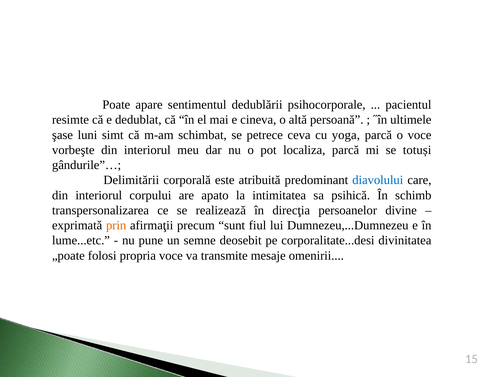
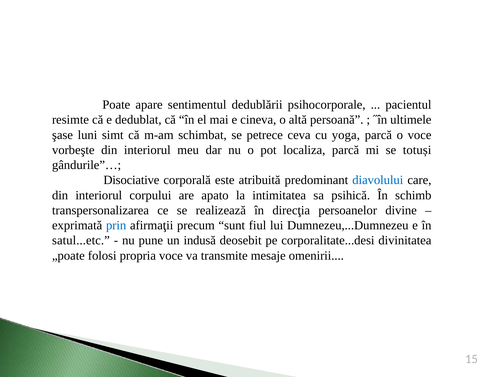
Delimitării: Delimitării -> Disociative
prin colour: orange -> blue
lume...etc: lume...etc -> satul...etc
semne: semne -> indusă
